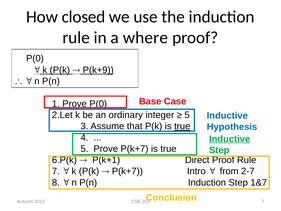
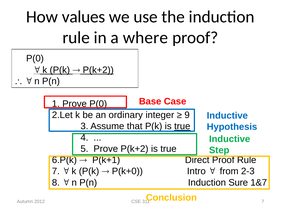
closed: closed -> values
P(k+9 at (98, 70): P(k+9 -> P(k+2
5 at (187, 115): 5 -> 9
Inductive at (230, 139) underline: present -> none
Prove P(k+7: P(k+7 -> P(k+2
P(k+7 at (127, 171): P(k+7 -> P(k+0
2-7: 2-7 -> 2-3
Induction Step: Step -> Sure
